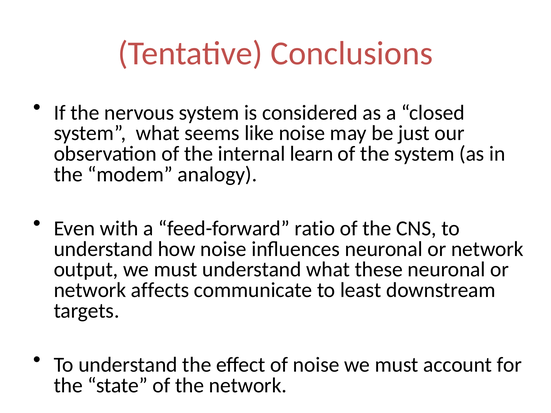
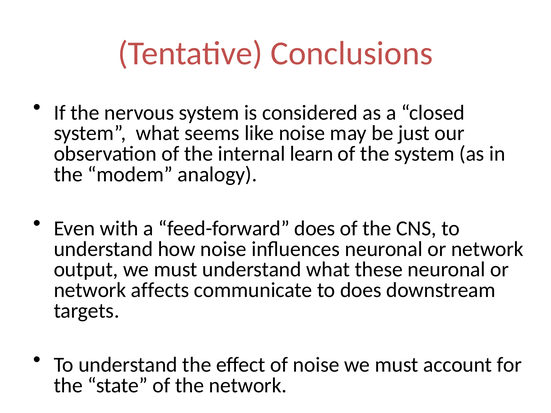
feed-forward ratio: ratio -> does
to least: least -> does
